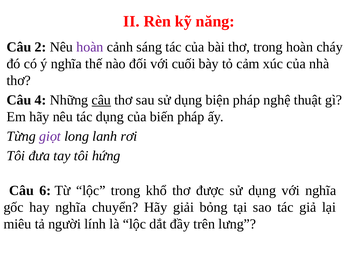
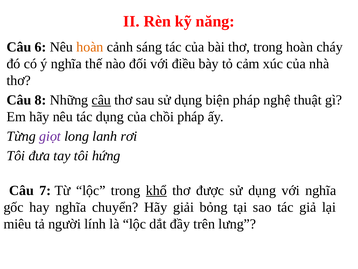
2: 2 -> 6
hoàn at (90, 47) colour: purple -> orange
cuối: cuối -> điều
4: 4 -> 8
biến: biến -> chồi
6: 6 -> 7
khổ underline: none -> present
